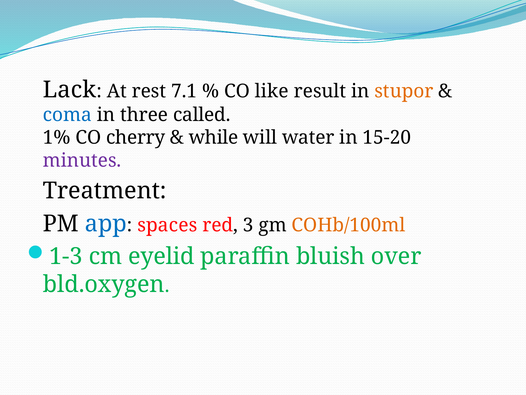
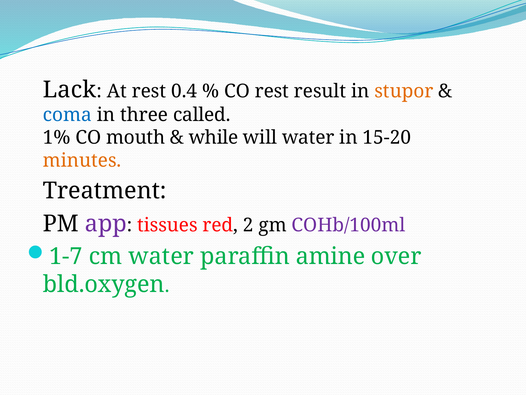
7.1: 7.1 -> 0.4
CO like: like -> rest
cherry: cherry -> mouth
minutes colour: purple -> orange
app colour: blue -> purple
spaces: spaces -> tissues
3: 3 -> 2
COHb/100ml colour: orange -> purple
1-3: 1-3 -> 1-7
cm eyelid: eyelid -> water
bluish: bluish -> amine
